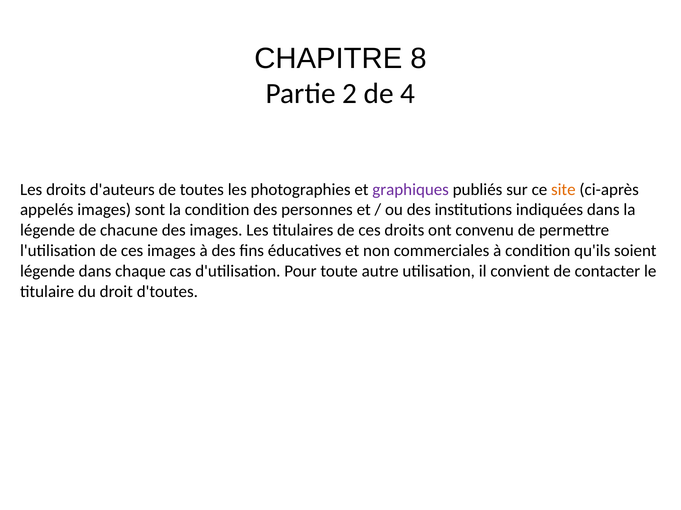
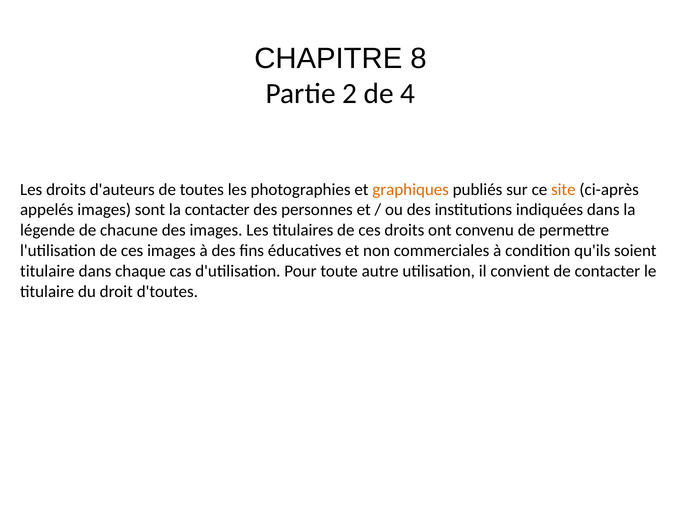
graphiques colour: purple -> orange
la condition: condition -> contacter
légende at (47, 271): légende -> titulaire
